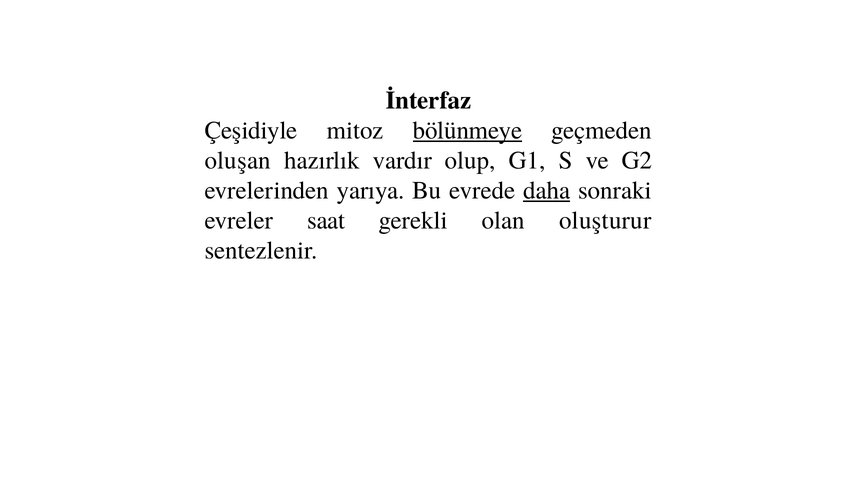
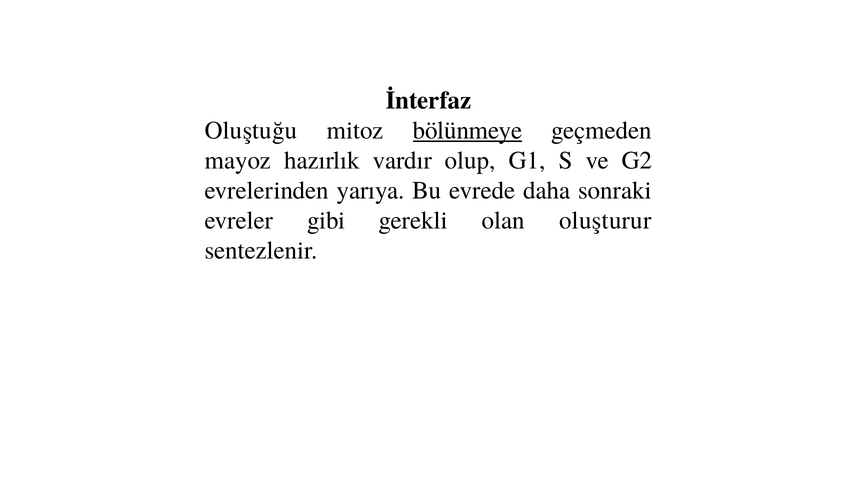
Çeşidiyle: Çeşidiyle -> Oluştuğu
oluşan: oluşan -> mayoz
daha underline: present -> none
saat: saat -> gibi
